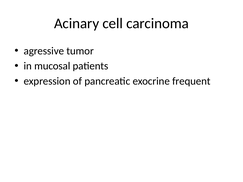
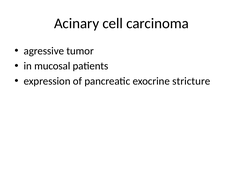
frequent: frequent -> stricture
